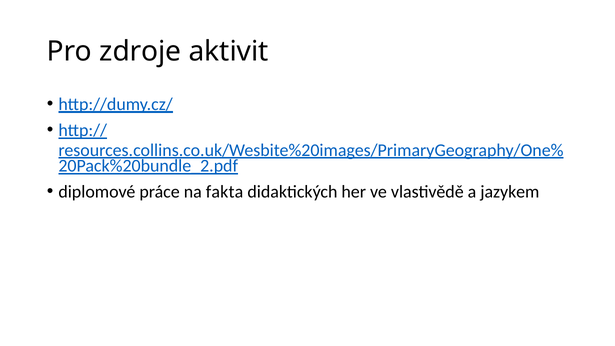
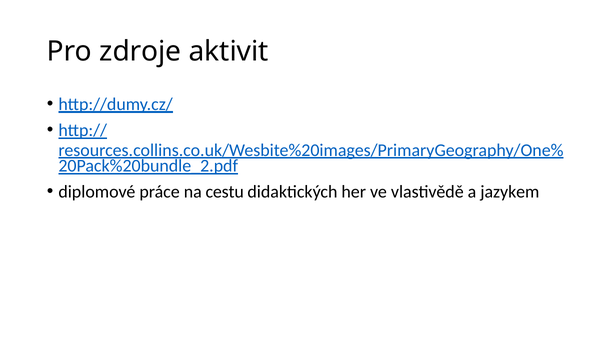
fakta: fakta -> cestu
